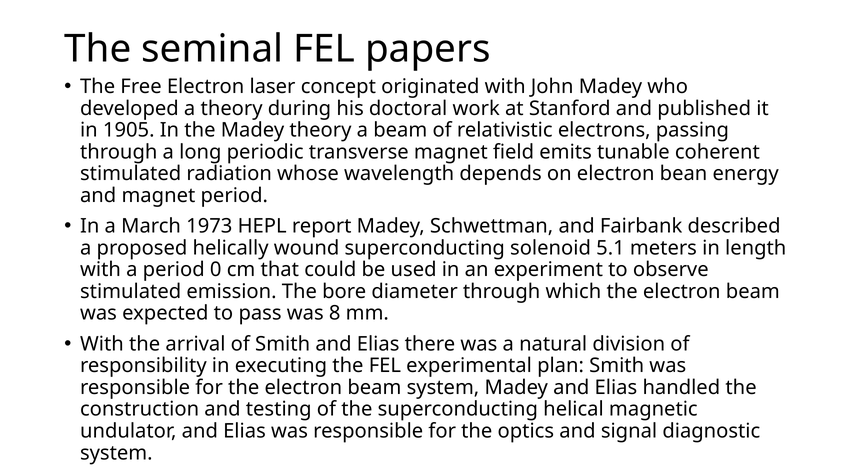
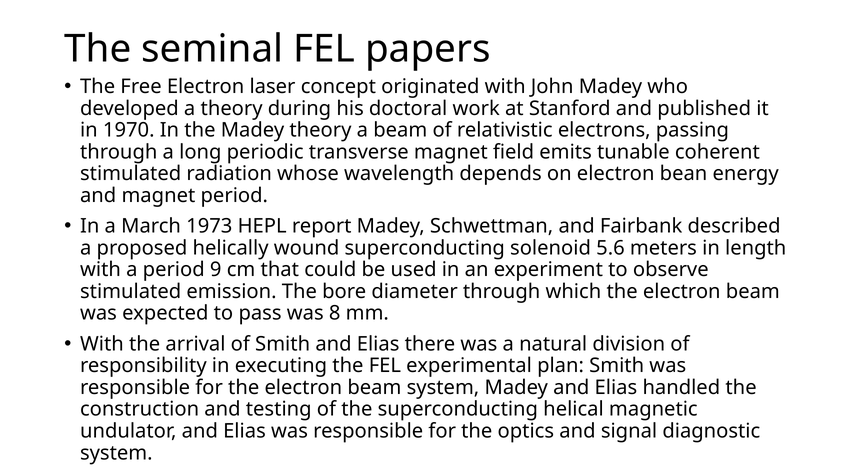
1905: 1905 -> 1970
5.1: 5.1 -> 5.6
0: 0 -> 9
